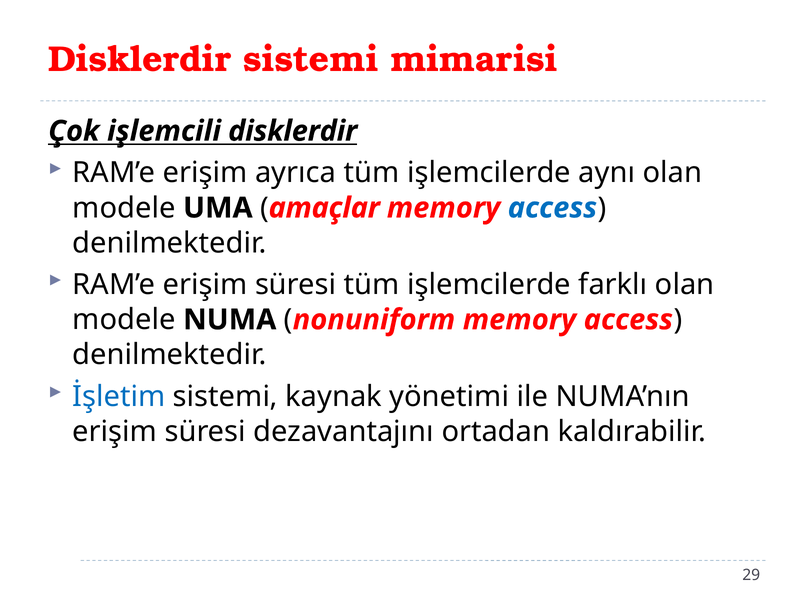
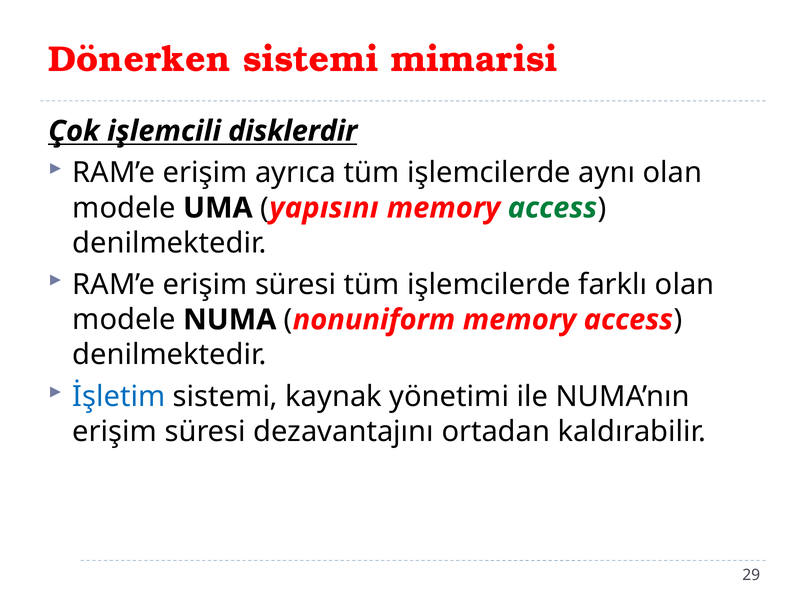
Disklerdir at (140, 60): Disklerdir -> Dönerken
amaçlar: amaçlar -> yapısını
access at (552, 208) colour: blue -> green
